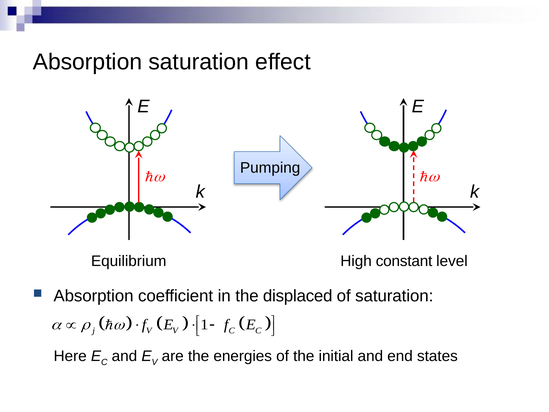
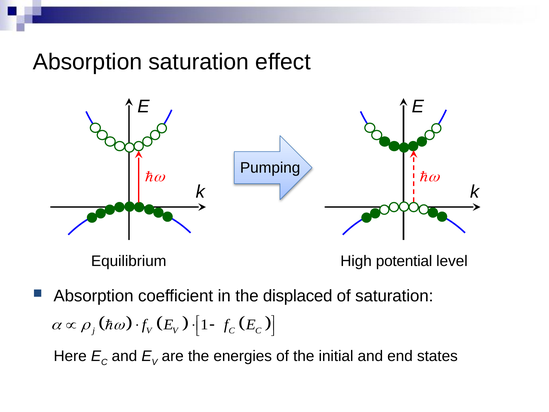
constant: constant -> potential
